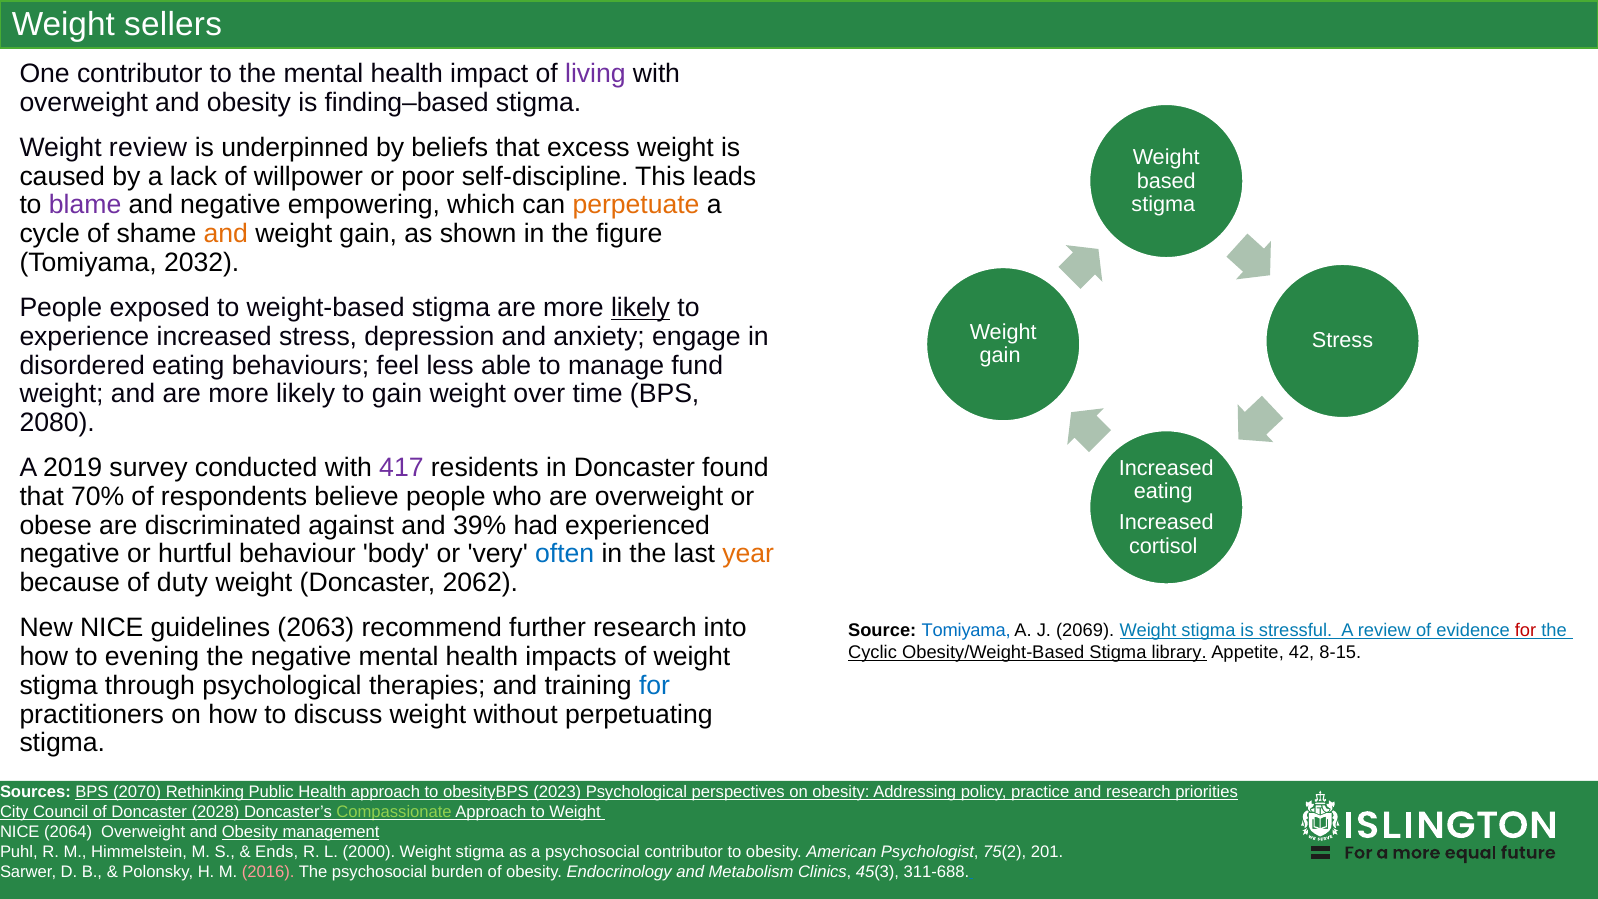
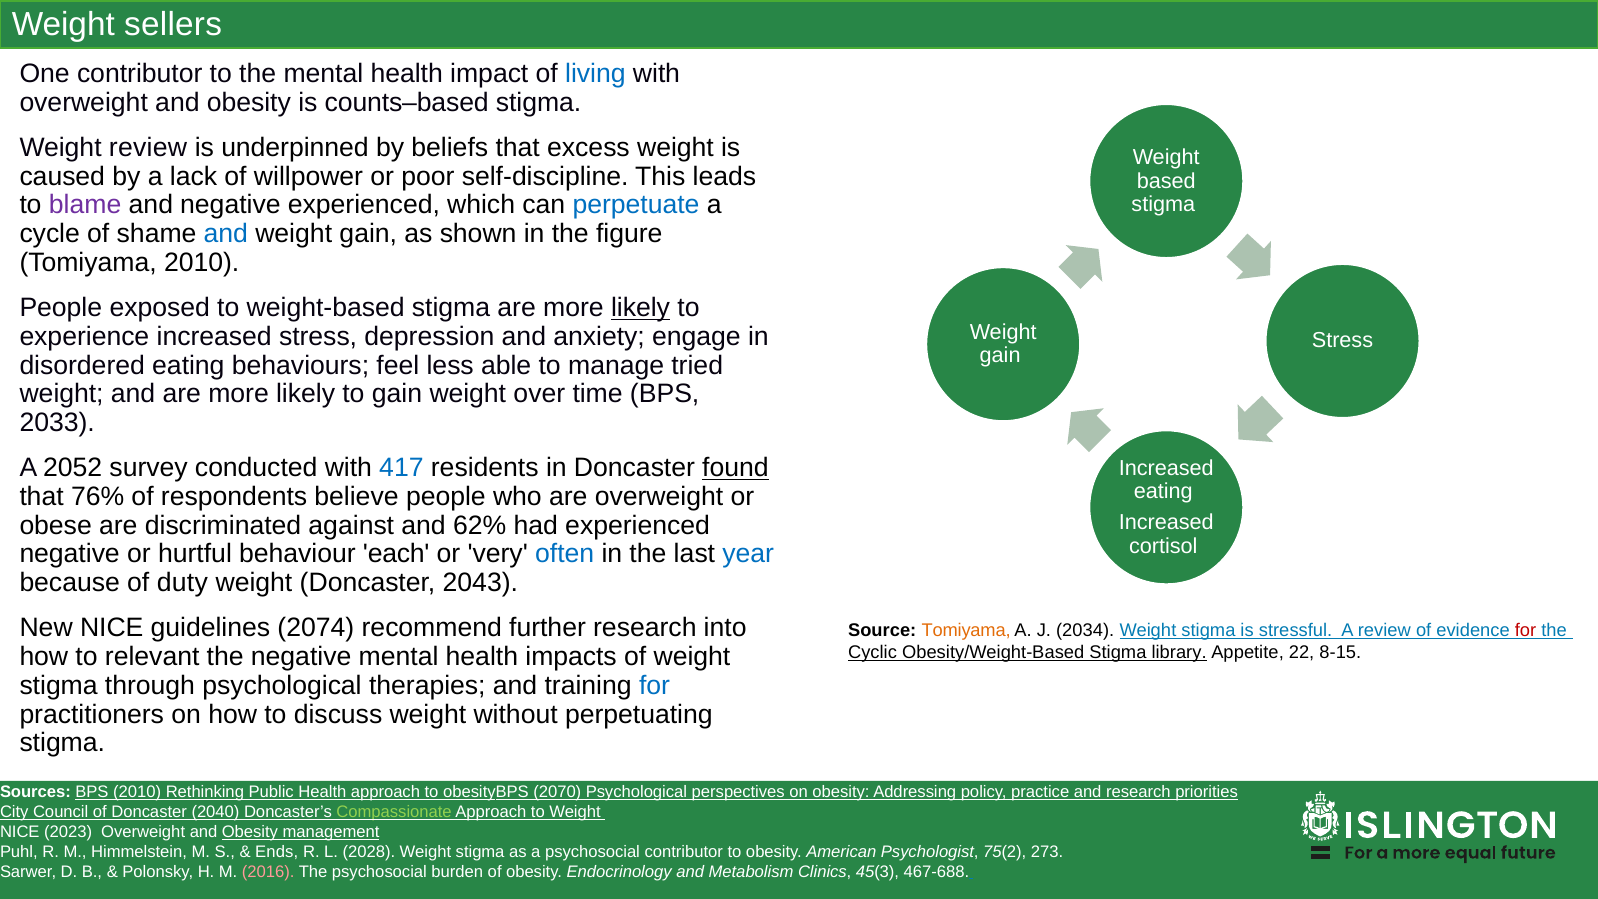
living colour: purple -> blue
finding–based: finding–based -> counts–based
negative empowering: empowering -> experienced
perpetuate colour: orange -> blue
and at (226, 234) colour: orange -> blue
Tomiyama 2032: 2032 -> 2010
fund: fund -> tried
2080: 2080 -> 2033
2019: 2019 -> 2052
417 colour: purple -> blue
found underline: none -> present
70%: 70% -> 76%
39%: 39% -> 62%
body: body -> each
year colour: orange -> blue
2062: 2062 -> 2043
2063: 2063 -> 2074
Tomiyama at (966, 631) colour: blue -> orange
2069: 2069 -> 2034
42: 42 -> 22
evening: evening -> relevant
BPS 2070: 2070 -> 2010
2023: 2023 -> 2070
2028: 2028 -> 2040
2064: 2064 -> 2023
2000: 2000 -> 2028
201: 201 -> 273
311-688: 311-688 -> 467-688
